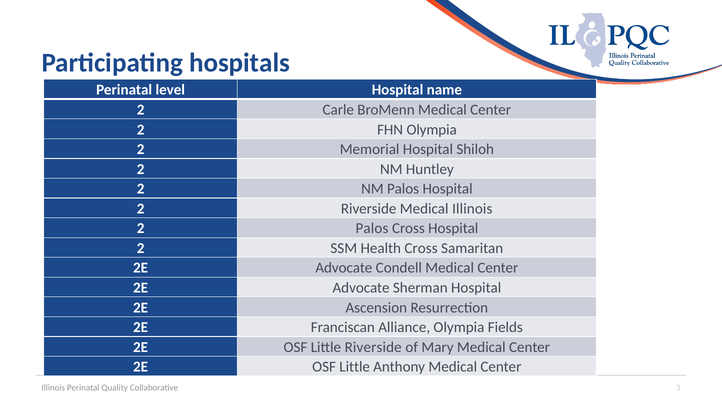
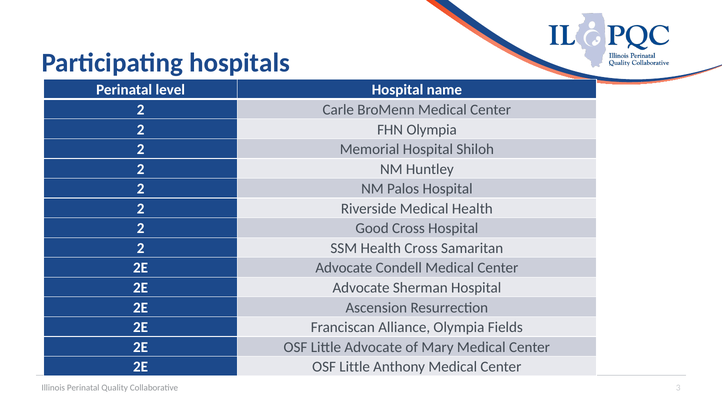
Medical Illinois: Illinois -> Health
2 Palos: Palos -> Good
Little Riverside: Riverside -> Advocate
